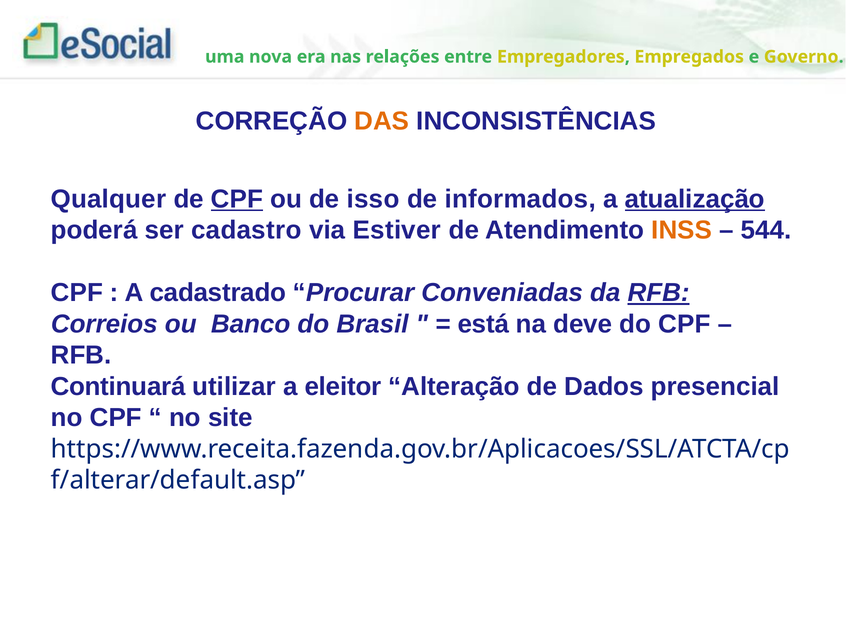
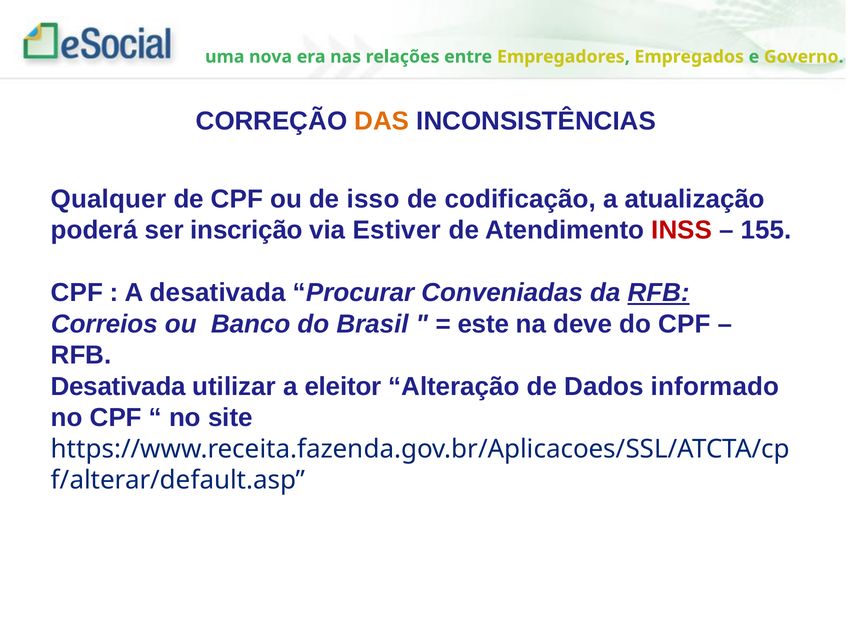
CPF at (237, 199) underline: present -> none
informados: informados -> codificação
atualização underline: present -> none
cadastro: cadastro -> inscrição
INSS colour: orange -> red
544: 544 -> 155
A cadastrado: cadastrado -> desativada
está: está -> este
Continuará at (118, 387): Continuará -> Desativada
presencial: presencial -> informado
